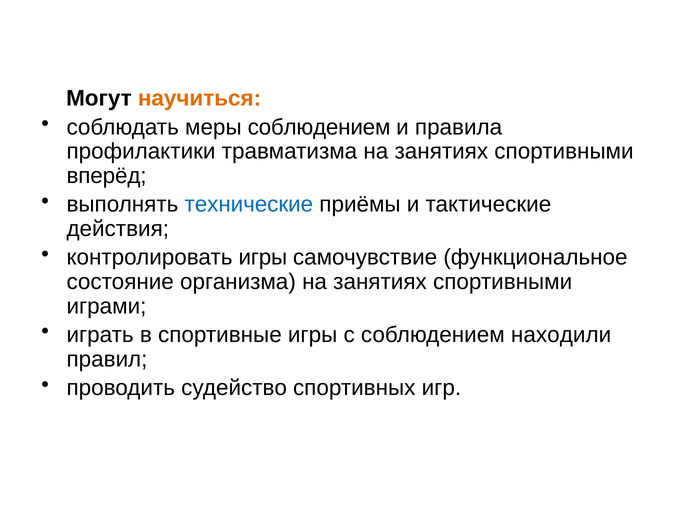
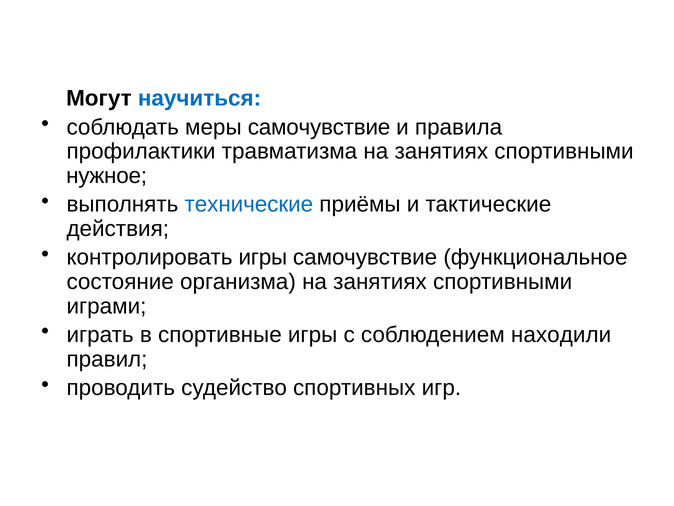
научиться colour: orange -> blue
меры соблюдением: соблюдением -> самочувствие
вперёд: вперёд -> нужное
